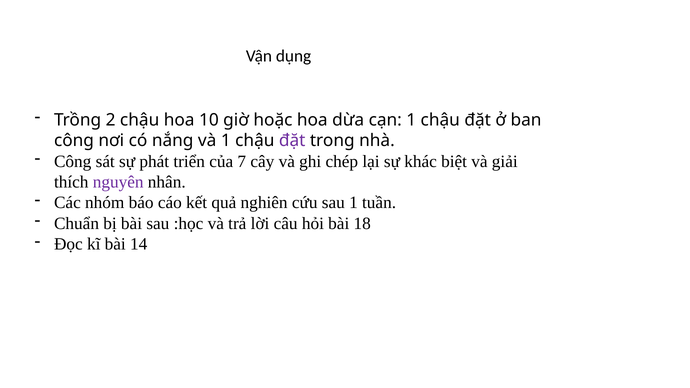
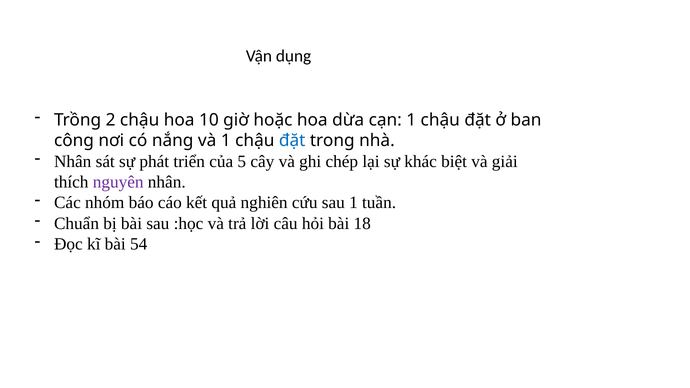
đặt at (292, 141) colour: purple -> blue
Công at (73, 161): Công -> Nhân
7: 7 -> 5
14: 14 -> 54
